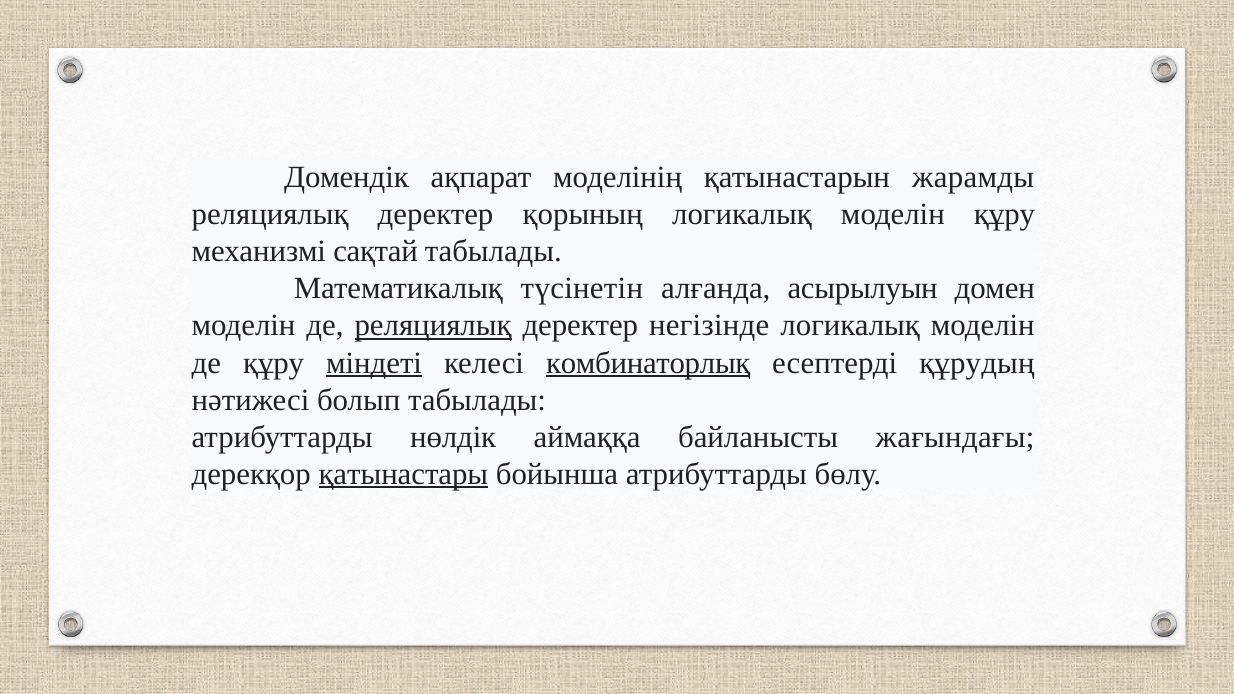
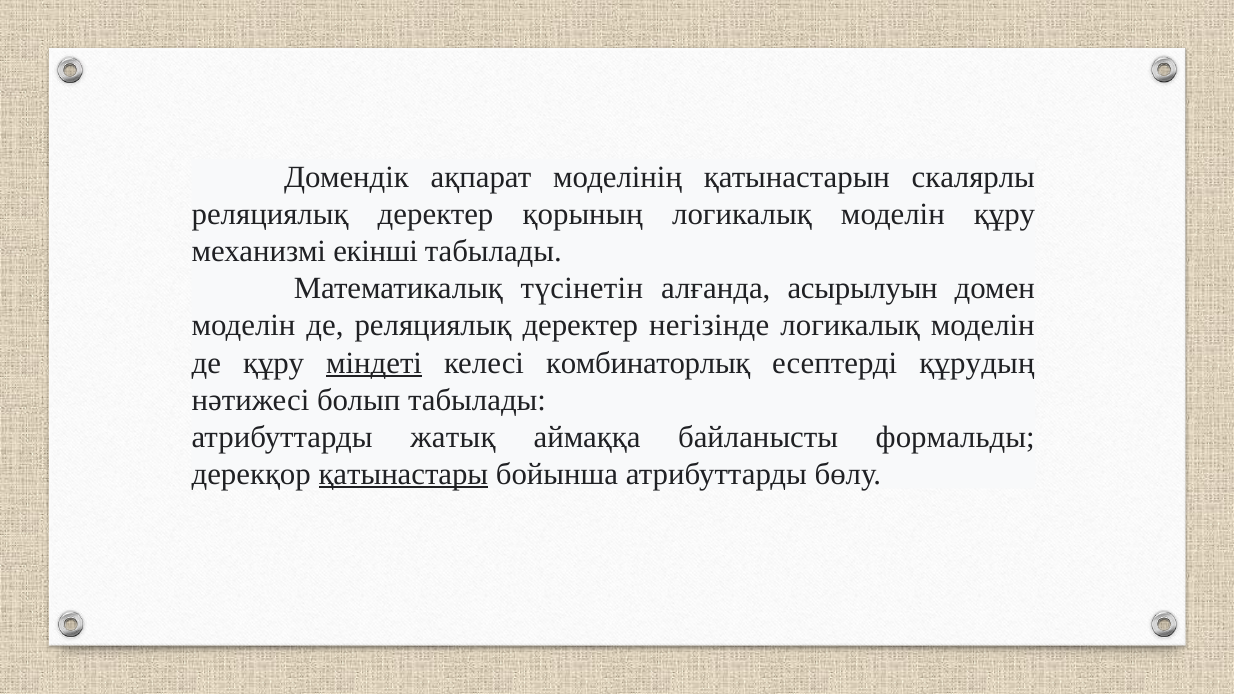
жарамды: жарамды -> скалярлы
сақтай: сақтай -> екінші
реляциялық at (433, 326) underline: present -> none
комбинаторлық underline: present -> none
нөлдік: нөлдік -> жатық
жағындағы: жағындағы -> формальды
